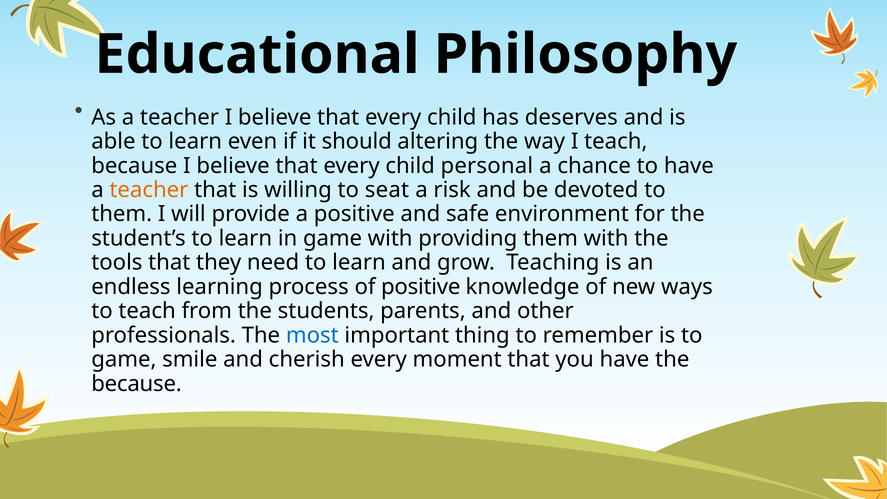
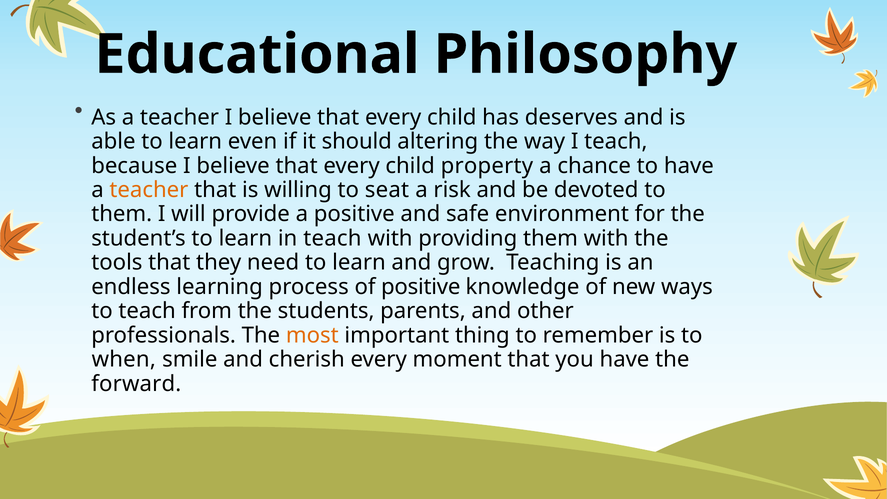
personal: personal -> property
in game: game -> teach
most colour: blue -> orange
game at (124, 360): game -> when
because at (136, 384): because -> forward
